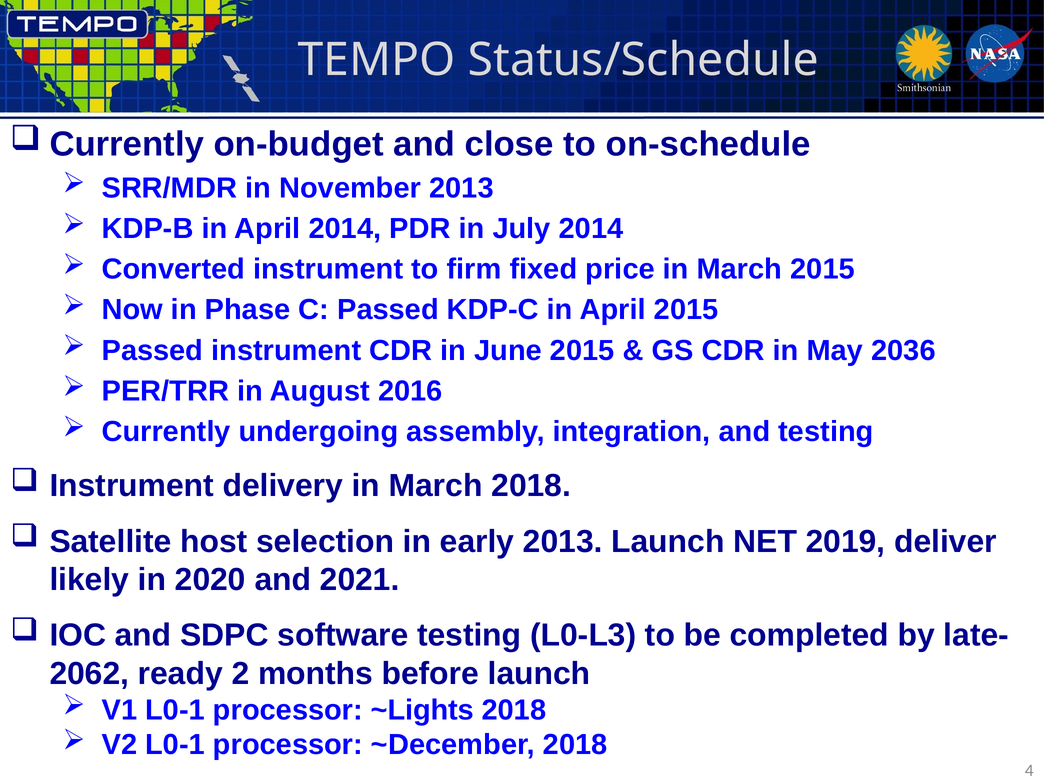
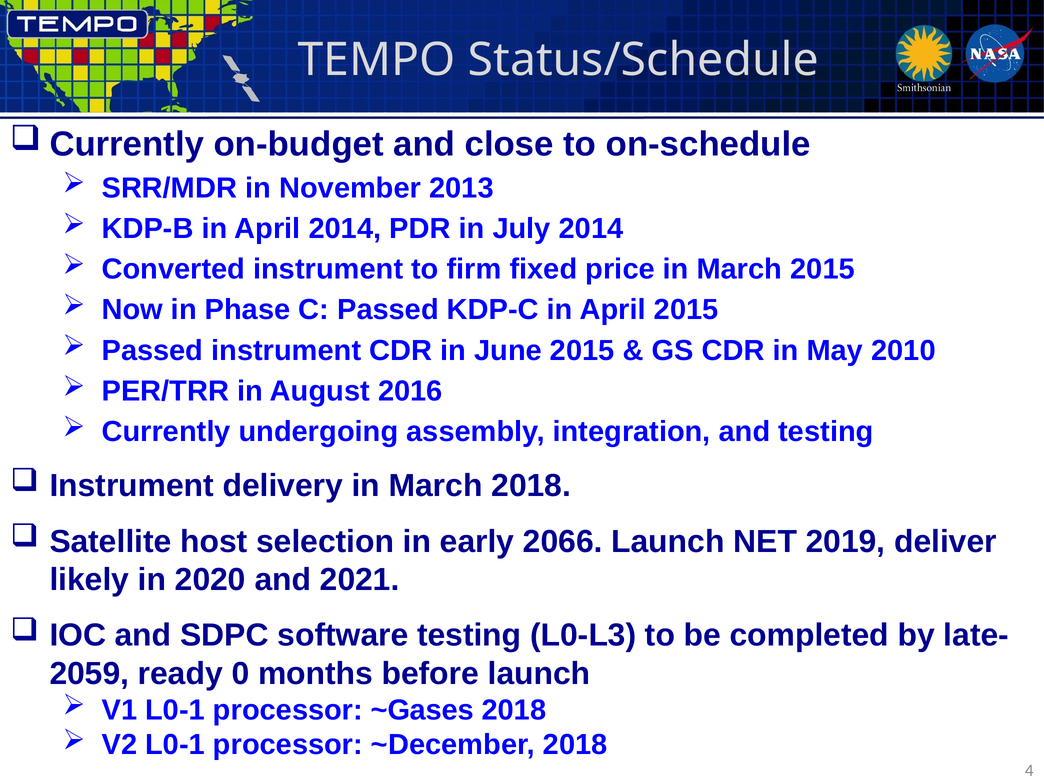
2036: 2036 -> 2010
early 2013: 2013 -> 2066
2062: 2062 -> 2059
2: 2 -> 0
~Lights: ~Lights -> ~Gases
